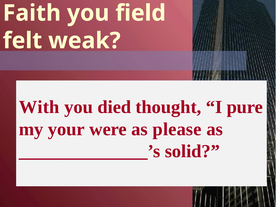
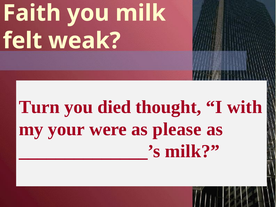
you field: field -> milk
With: With -> Turn
pure: pure -> with
______________’s solid: solid -> milk
